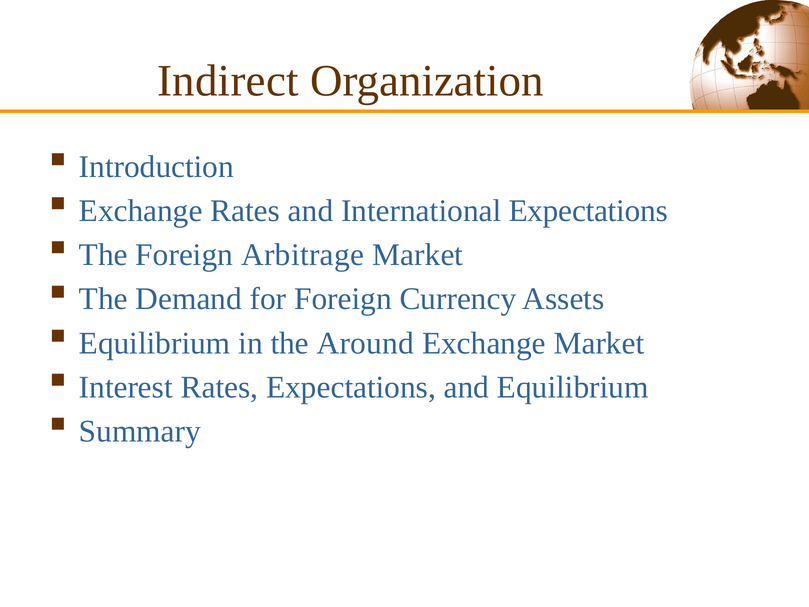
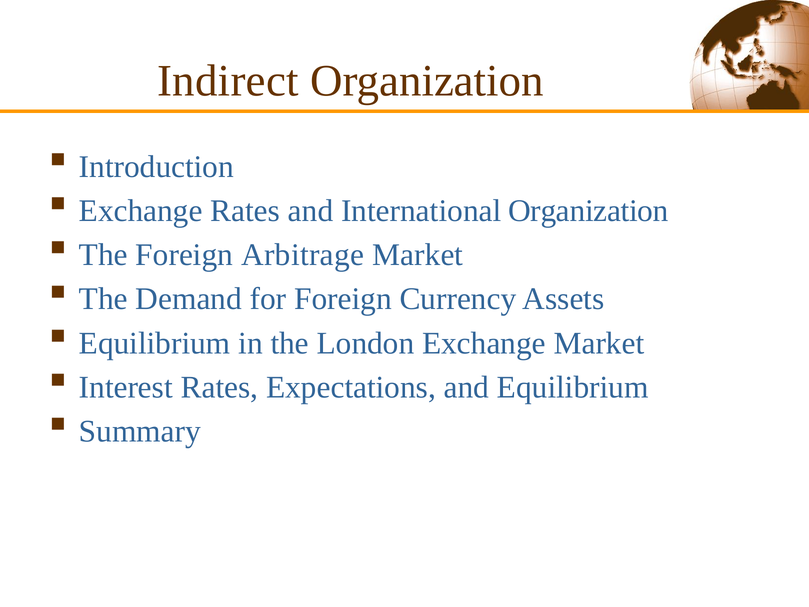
International Expectations: Expectations -> Organization
Around: Around -> London
